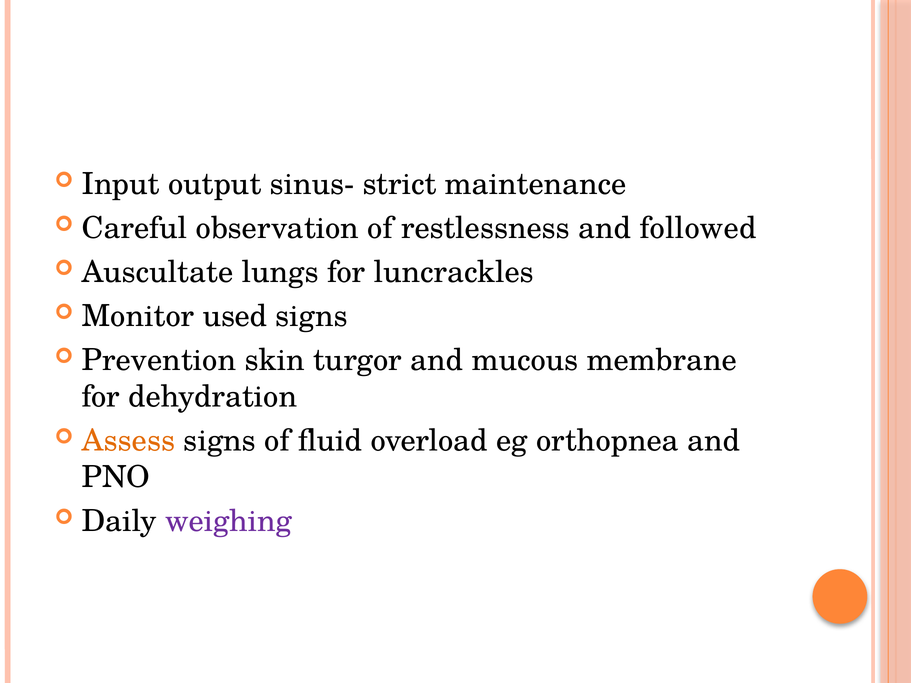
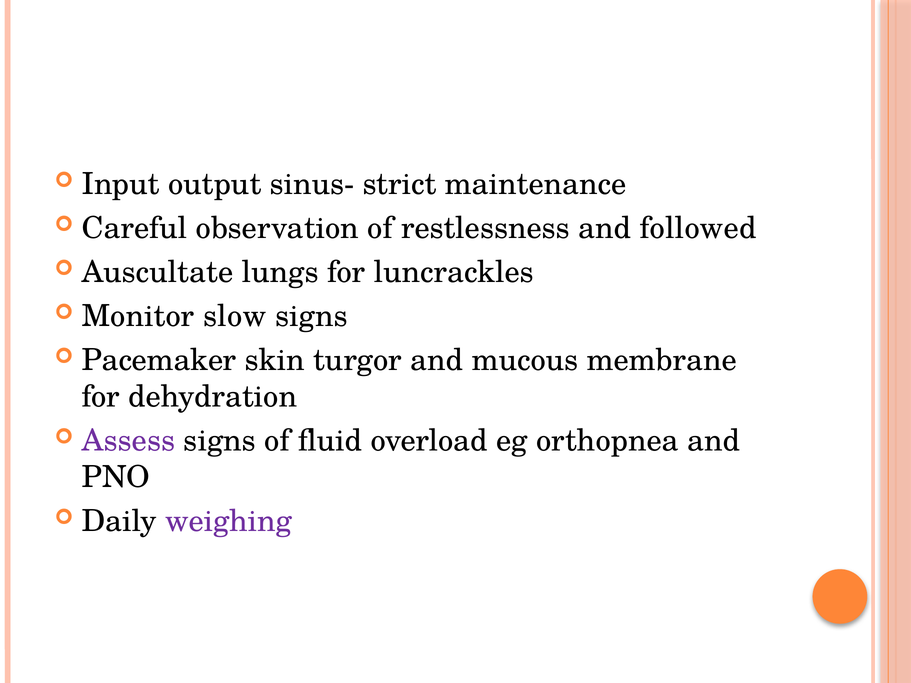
used: used -> slow
Prevention: Prevention -> Pacemaker
Assess colour: orange -> purple
